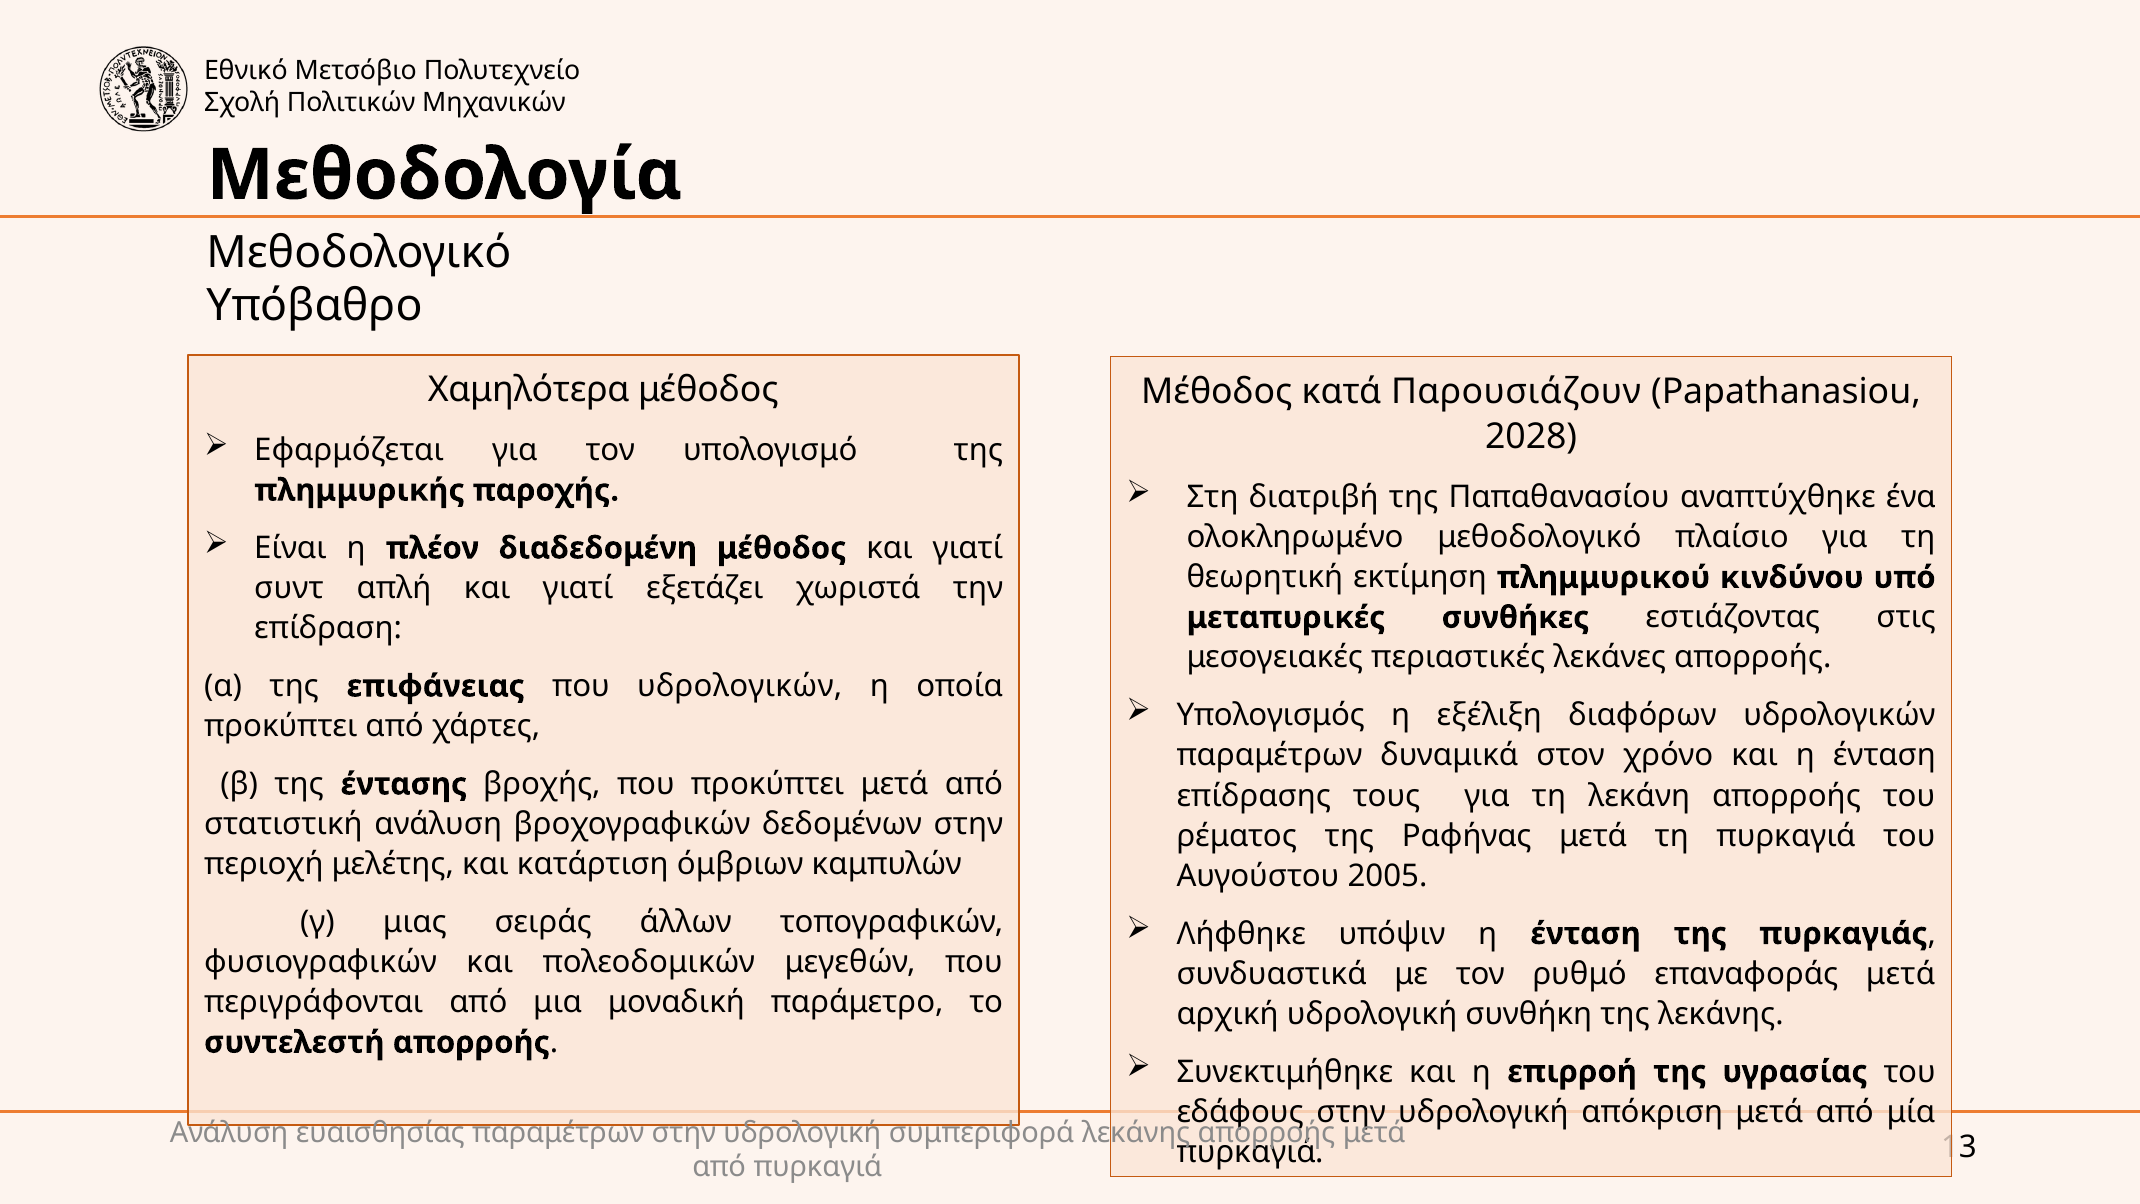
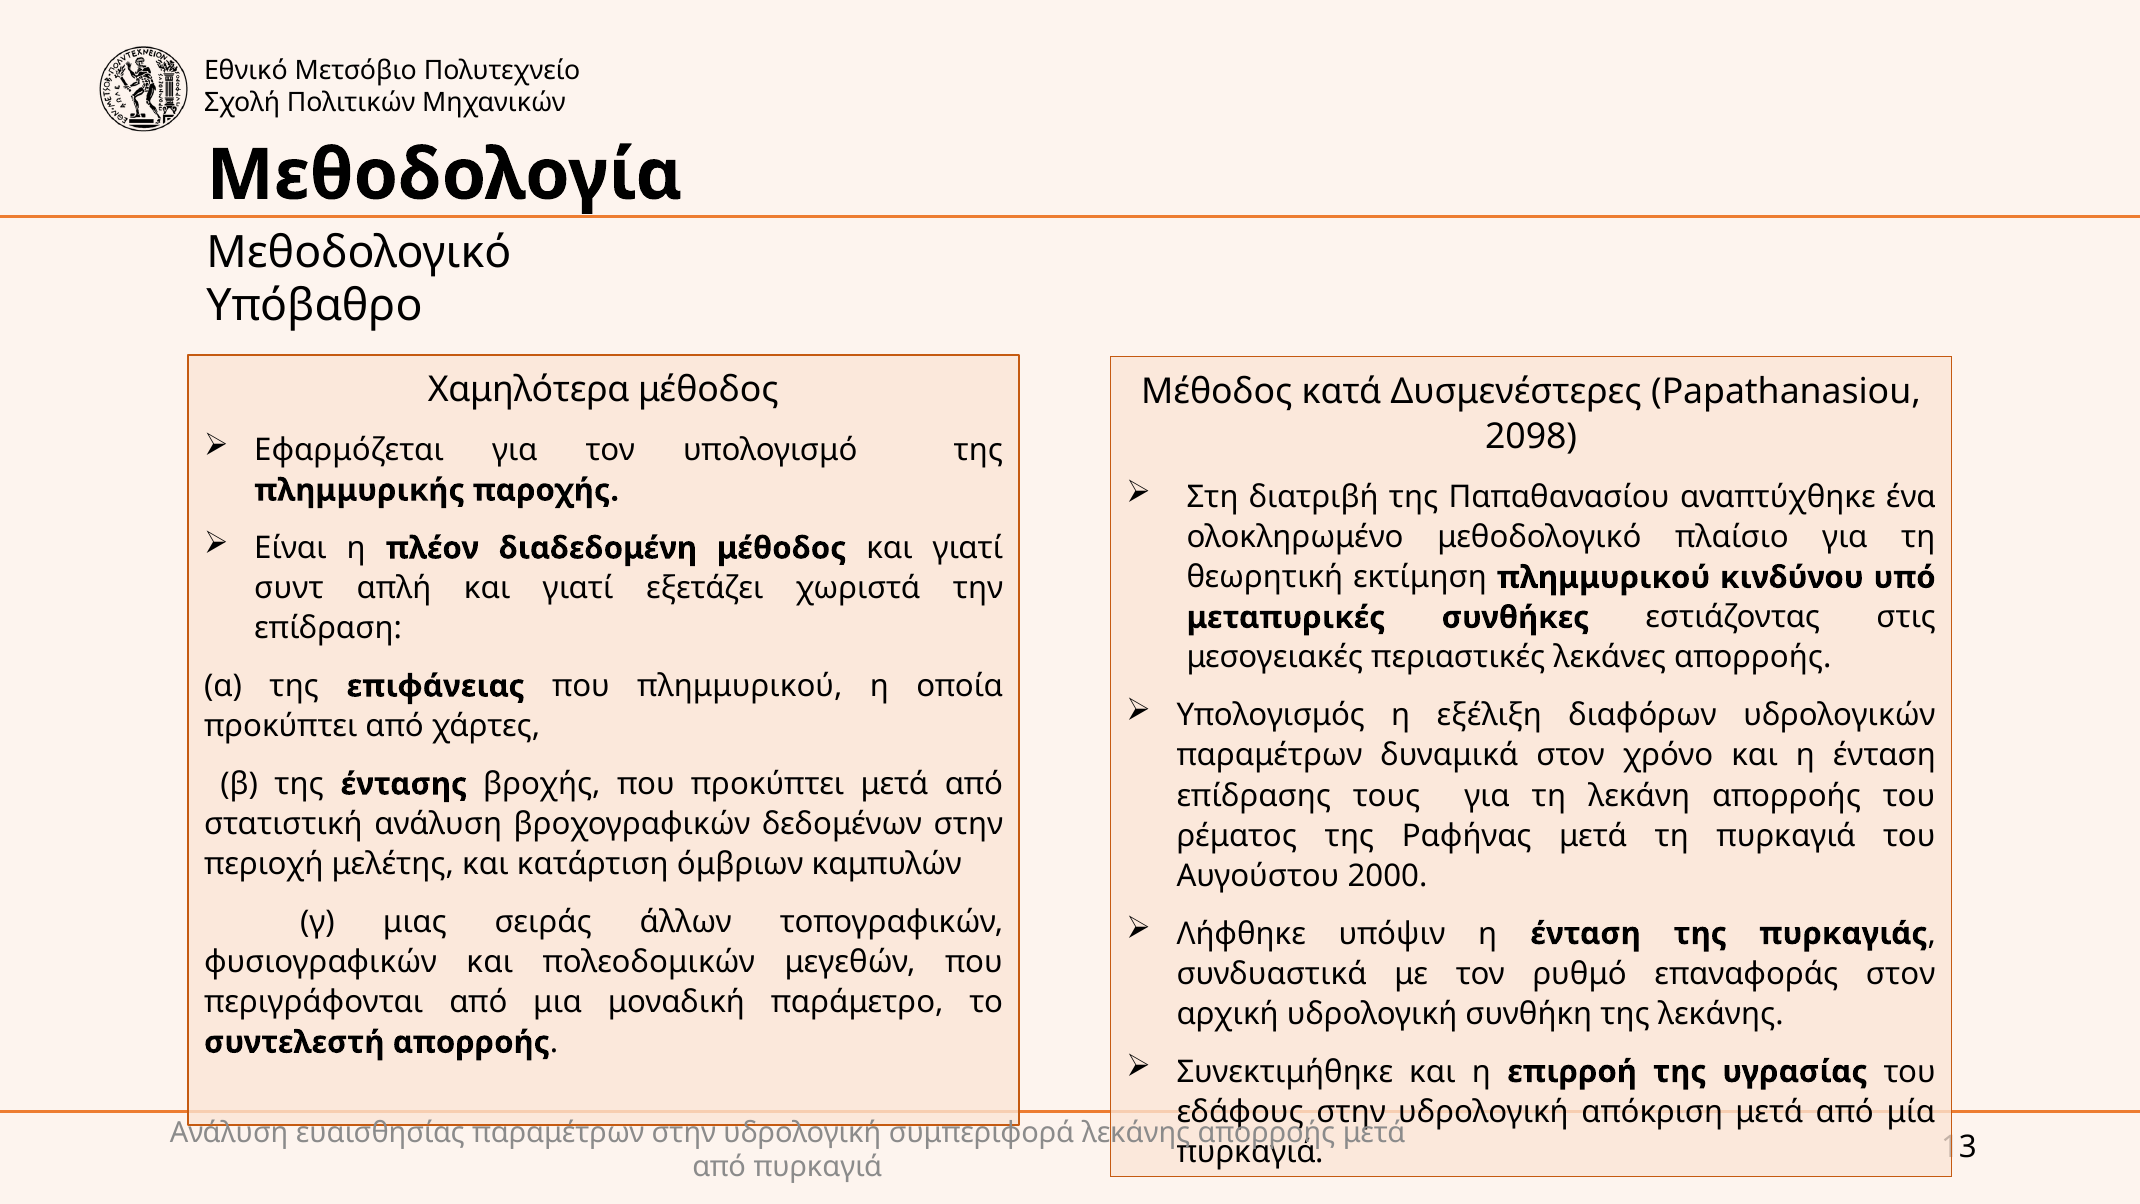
Παρουσιάζουν: Παρουσιάζουν -> Δυσμενέστερες
2028: 2028 -> 2098
που υδρολογικών: υδρολογικών -> πλημμυρικού
2005: 2005 -> 2000
επαναφοράς μετά: μετά -> στον
